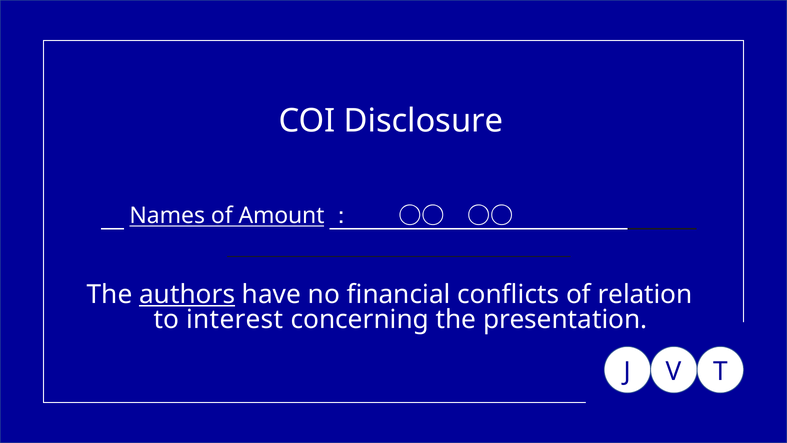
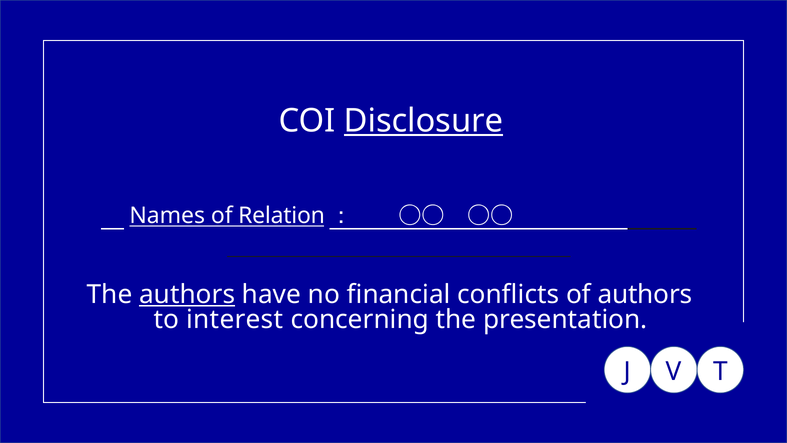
Disclosure underline: none -> present
Amount: Amount -> Relation
of relation: relation -> authors
